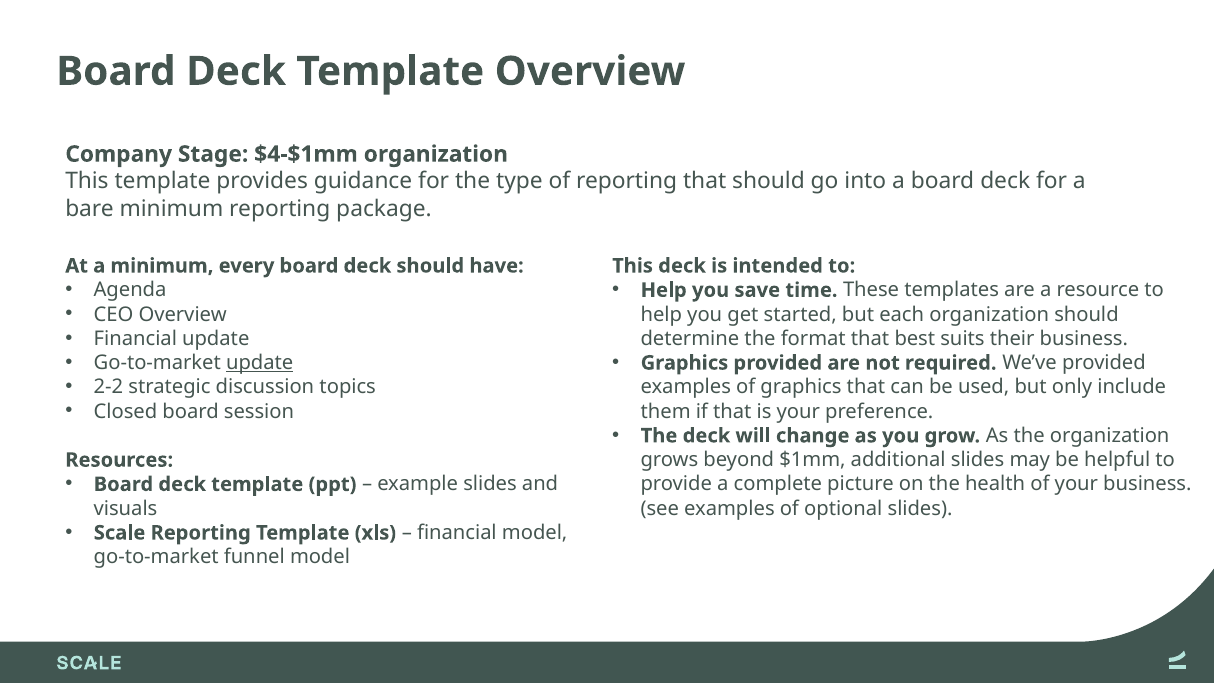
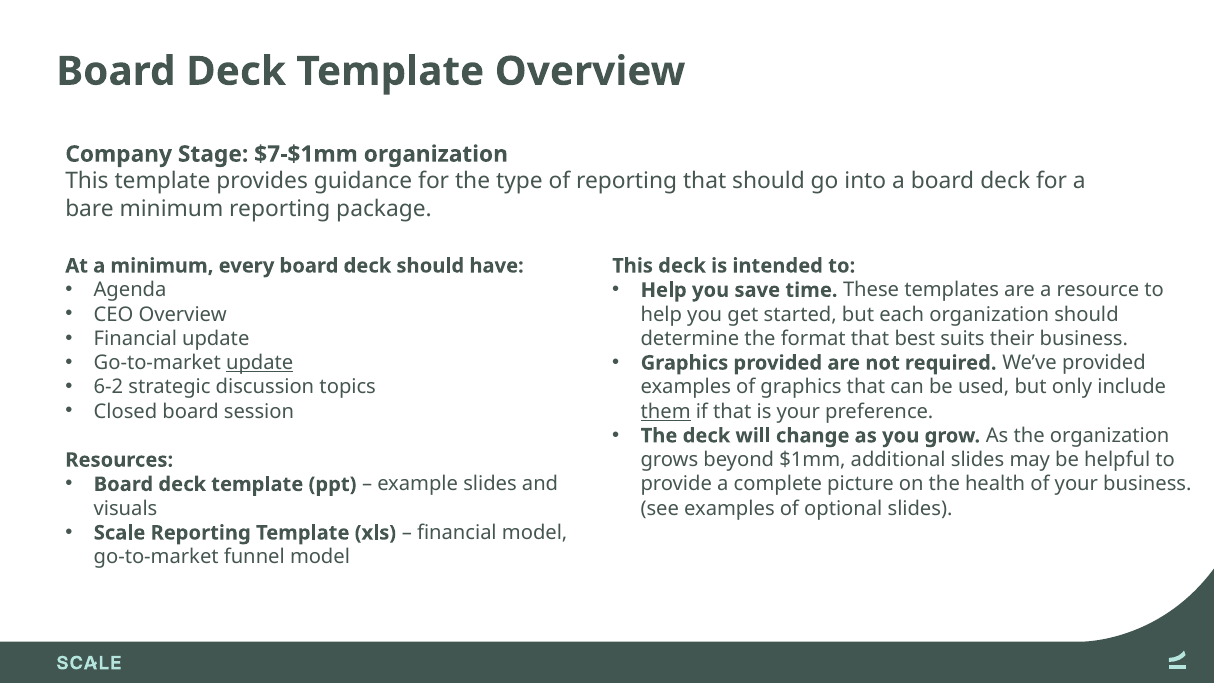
$4-$1mm: $4-$1mm -> $7-$1mm
2-2: 2-2 -> 6-2
them underline: none -> present
